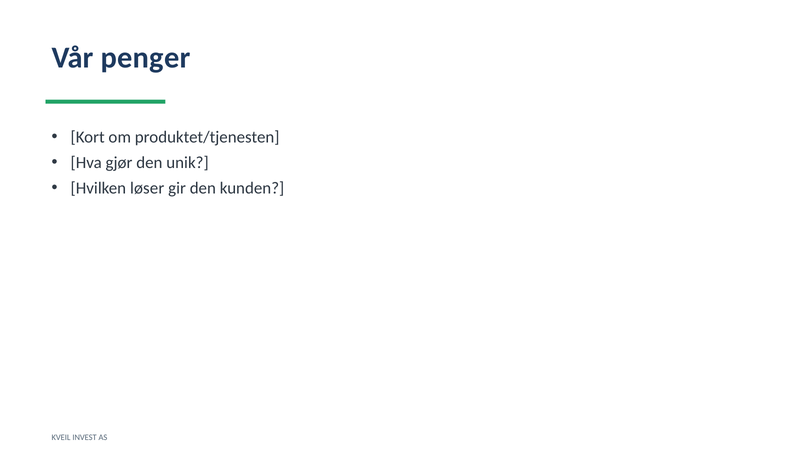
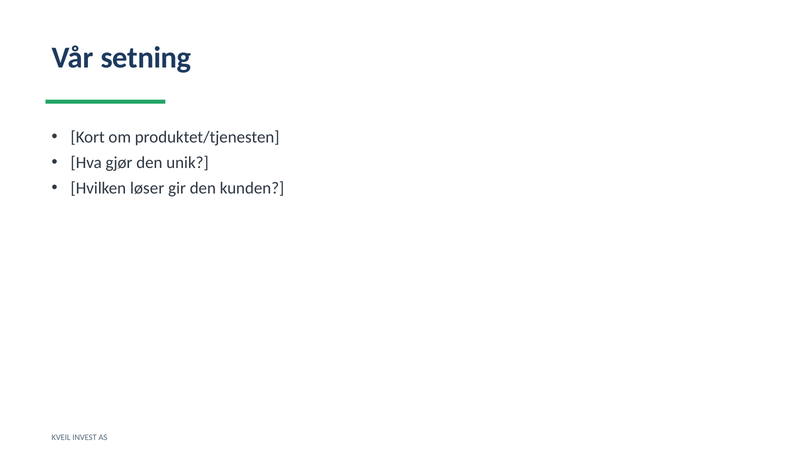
penger: penger -> setning
